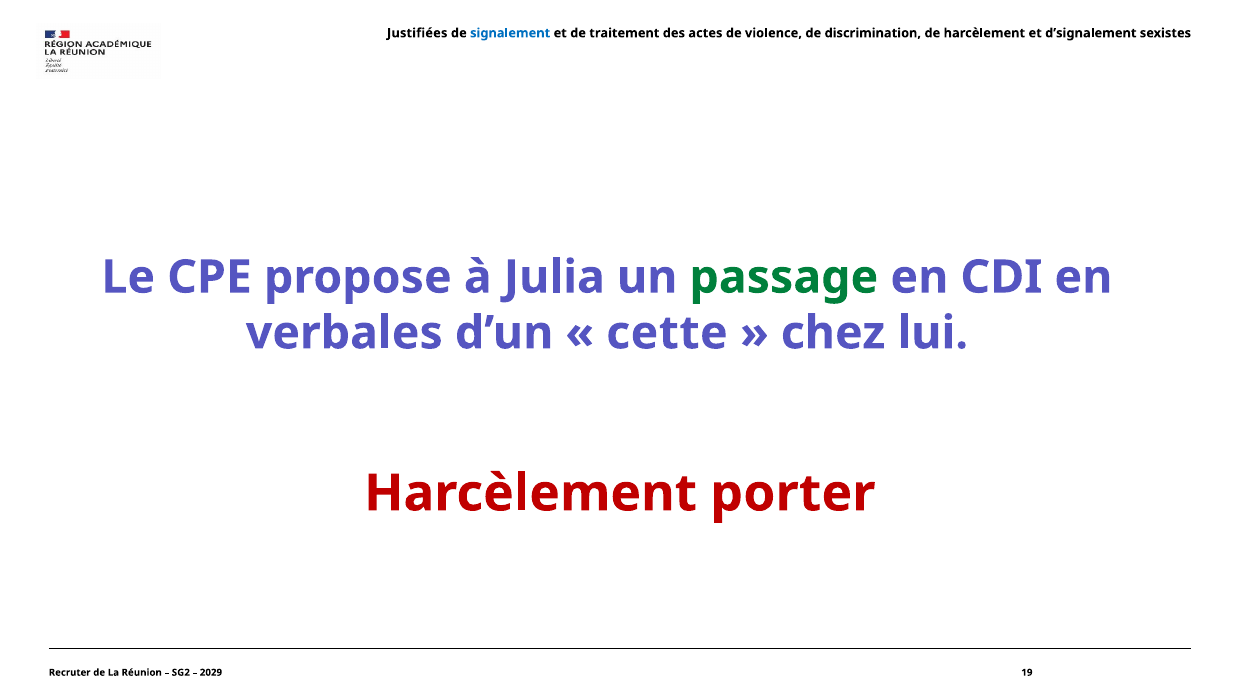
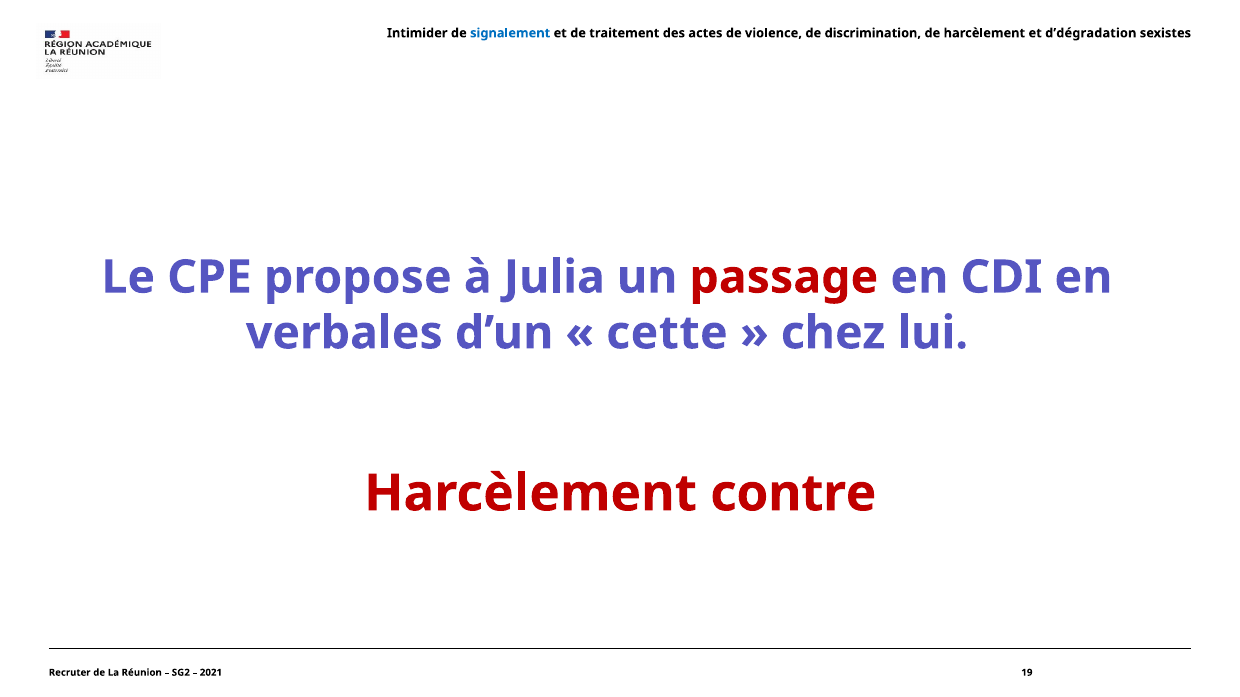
Justifiées: Justifiées -> Intimider
d’signalement: d’signalement -> d’dégradation
passage colour: green -> red
porter: porter -> contre
2029: 2029 -> 2021
